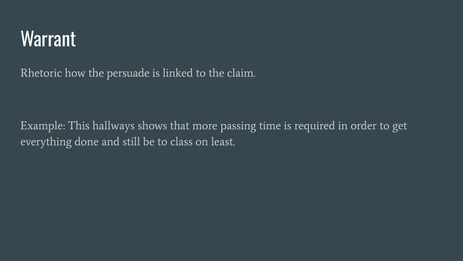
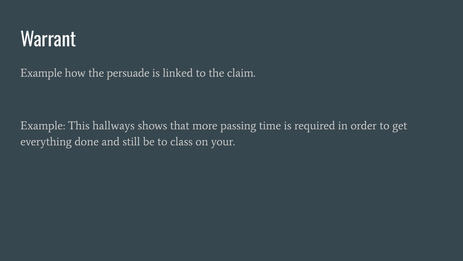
Rhetoric at (41, 73): Rhetoric -> Example
least: least -> your
